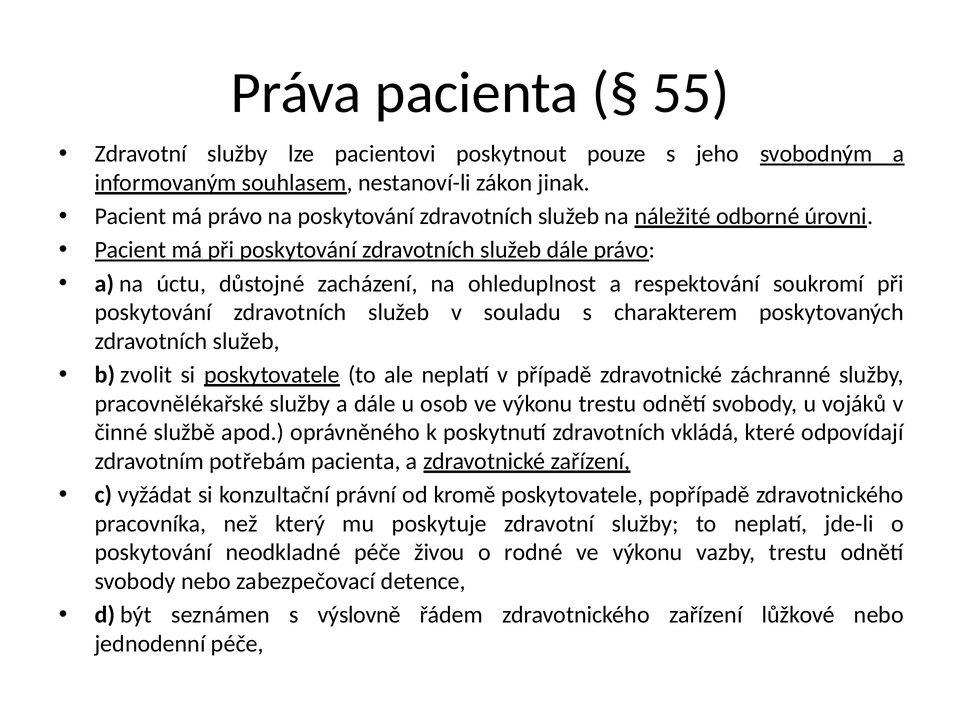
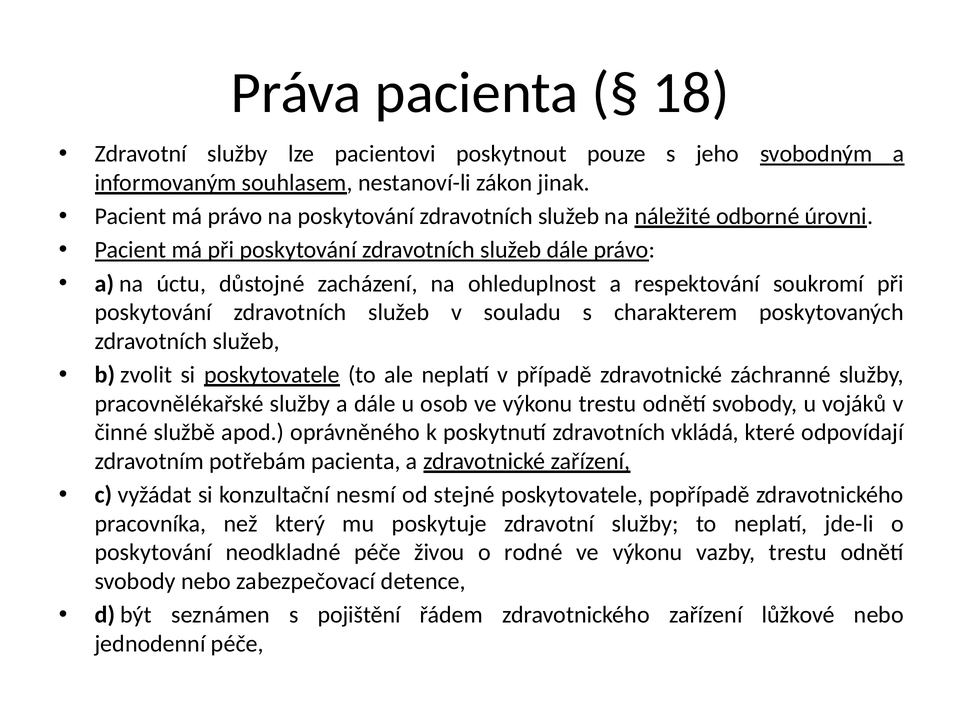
55: 55 -> 18
právní: právní -> nesmí
kromě: kromě -> stejné
výslovně: výslovně -> pojištění
